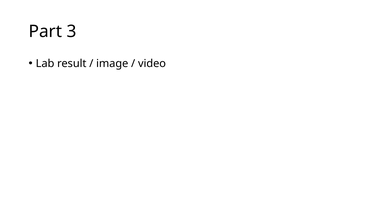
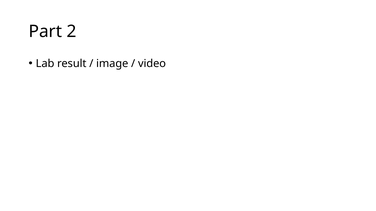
3: 3 -> 2
